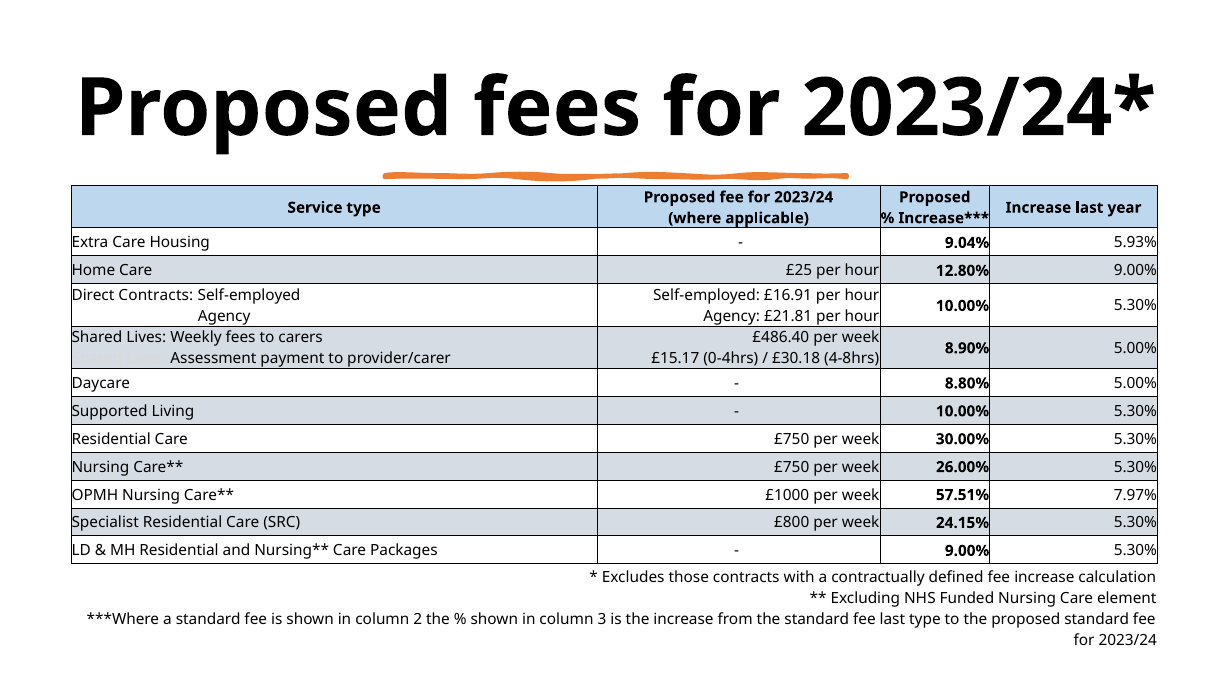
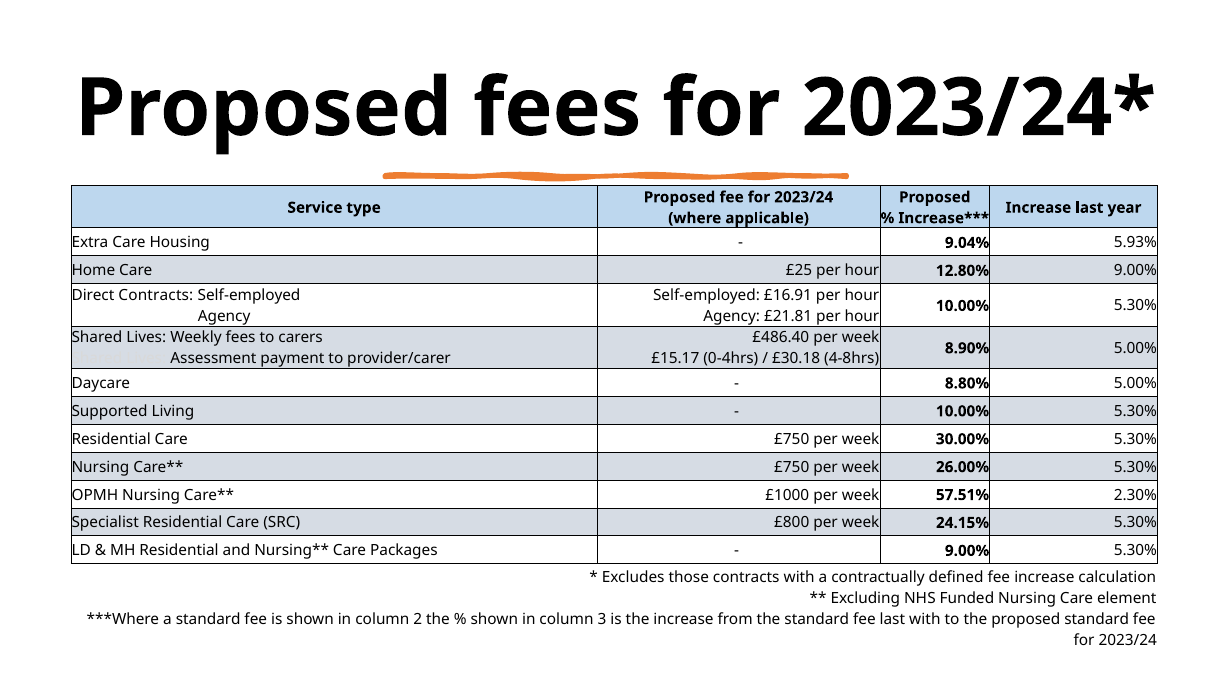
7.97%: 7.97% -> 2.30%
last type: type -> with
